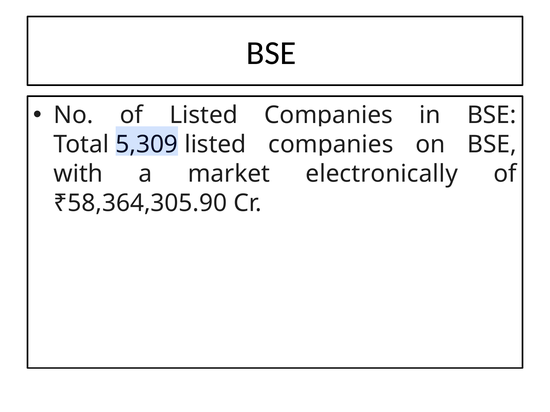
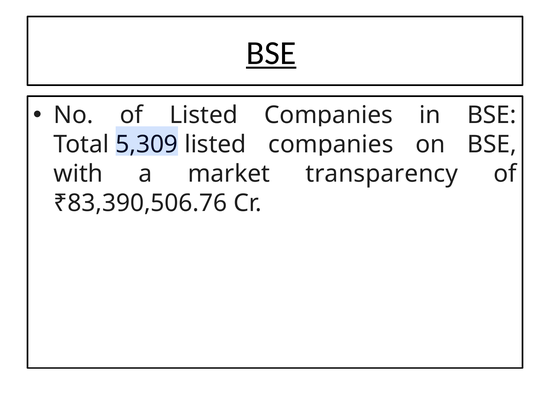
BSE at (271, 53) underline: none -> present
electronically: electronically -> transparency
₹58,364,305.90: ₹58,364,305.90 -> ₹83,390,506.76
